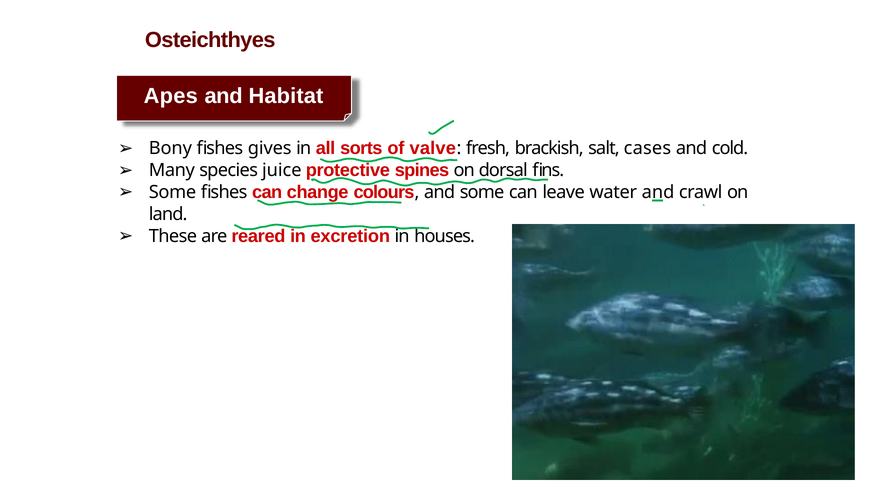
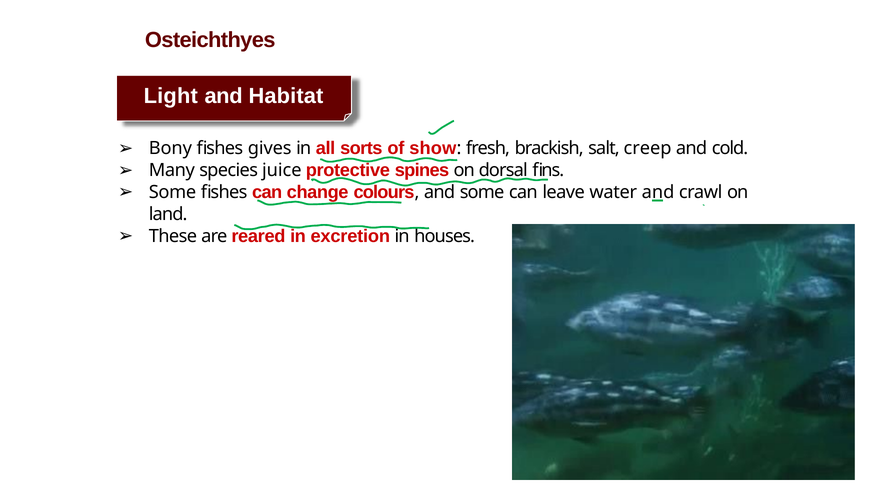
Apes: Apes -> Light
valve: valve -> show
cases: cases -> creep
